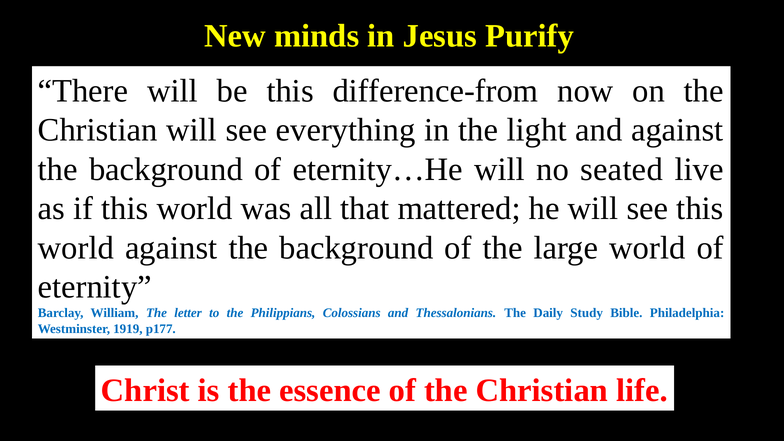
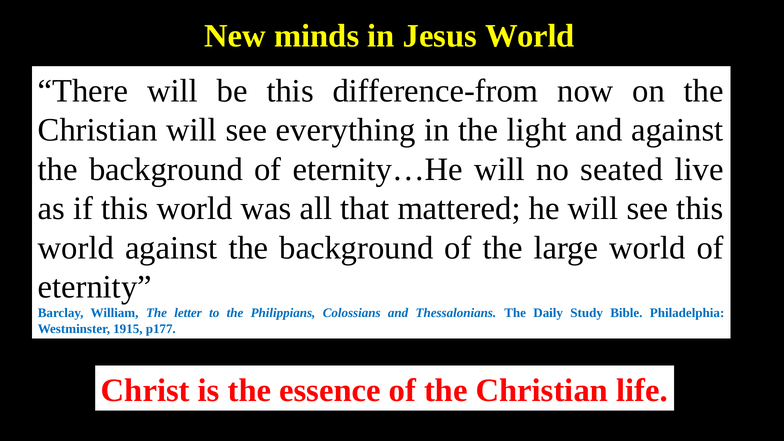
Jesus Purify: Purify -> World
1919: 1919 -> 1915
